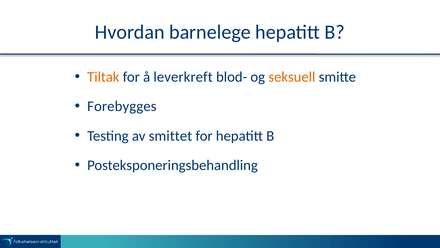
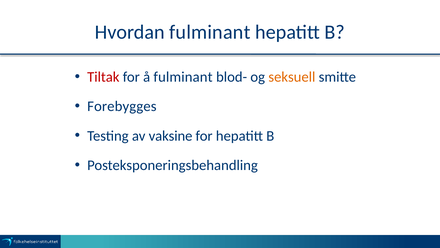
Hvordan barnelege: barnelege -> fulminant
Tiltak colour: orange -> red
å leverkreft: leverkreft -> fulminant
smittet: smittet -> vaksine
